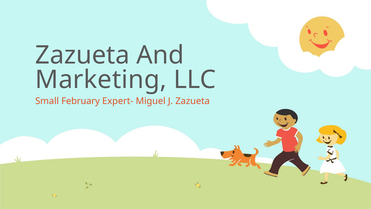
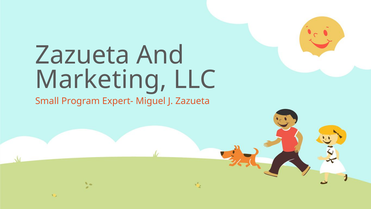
February: February -> Program
